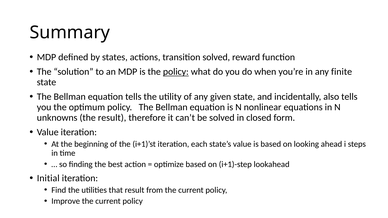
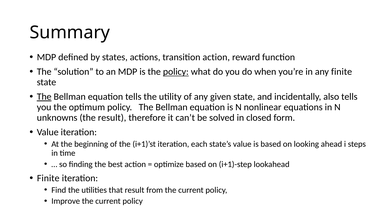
transition solved: solved -> action
The at (44, 97) underline: none -> present
Initial at (48, 178): Initial -> Finite
